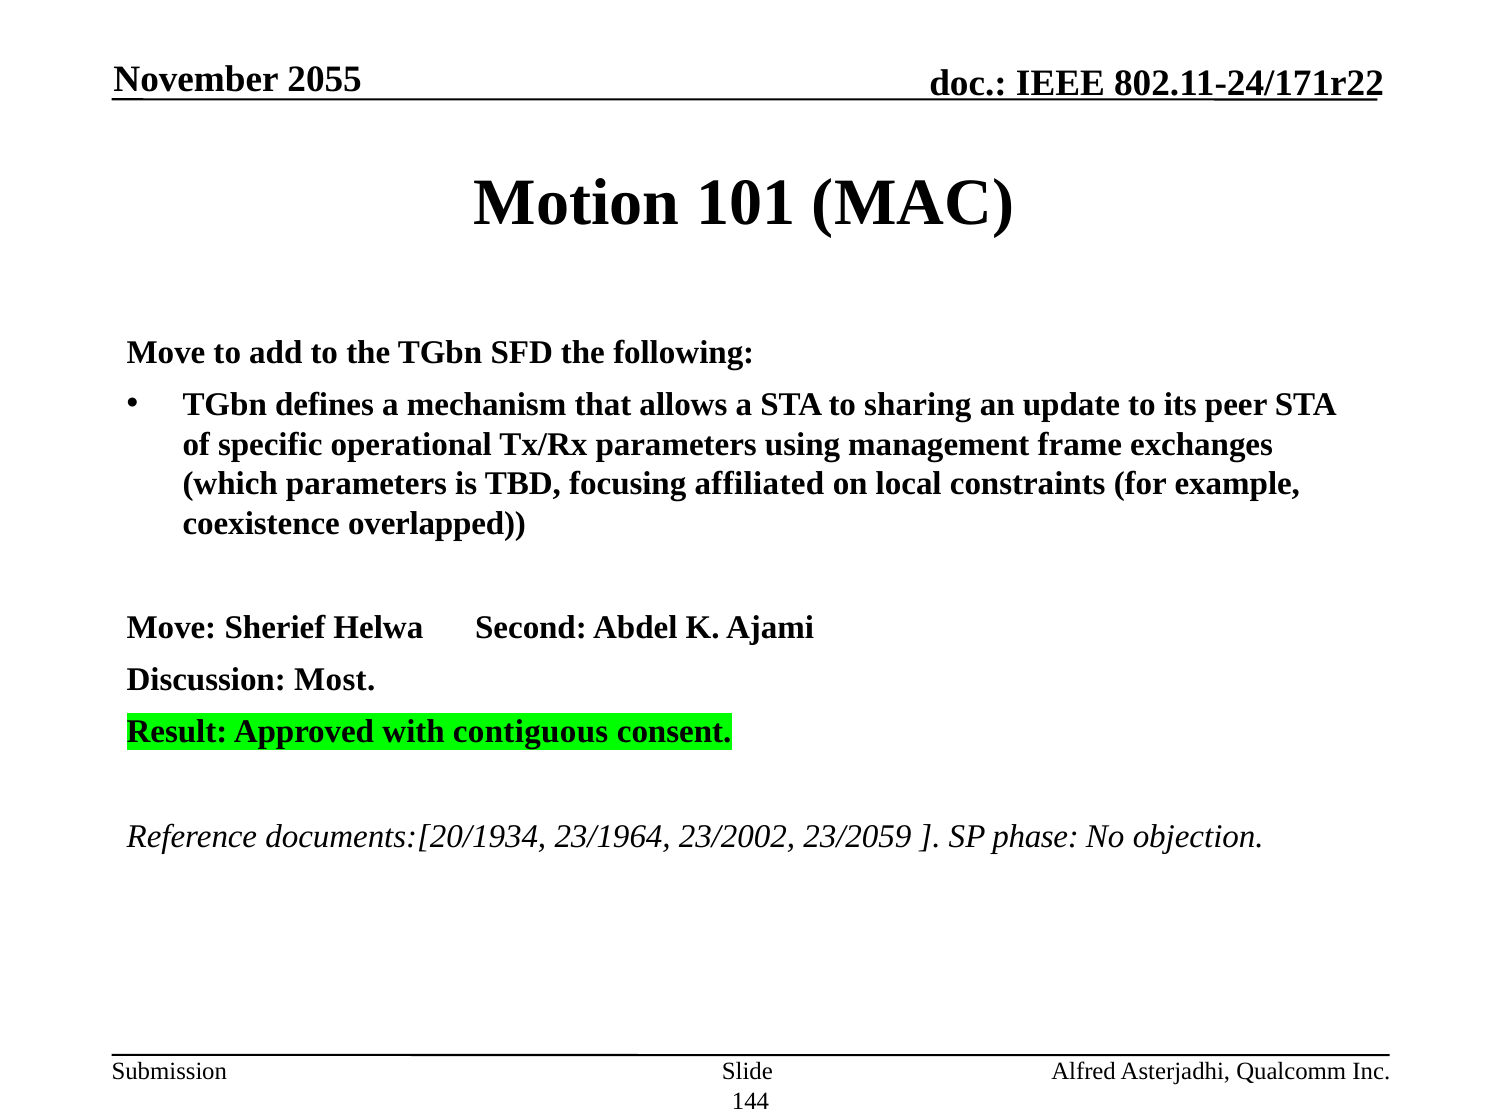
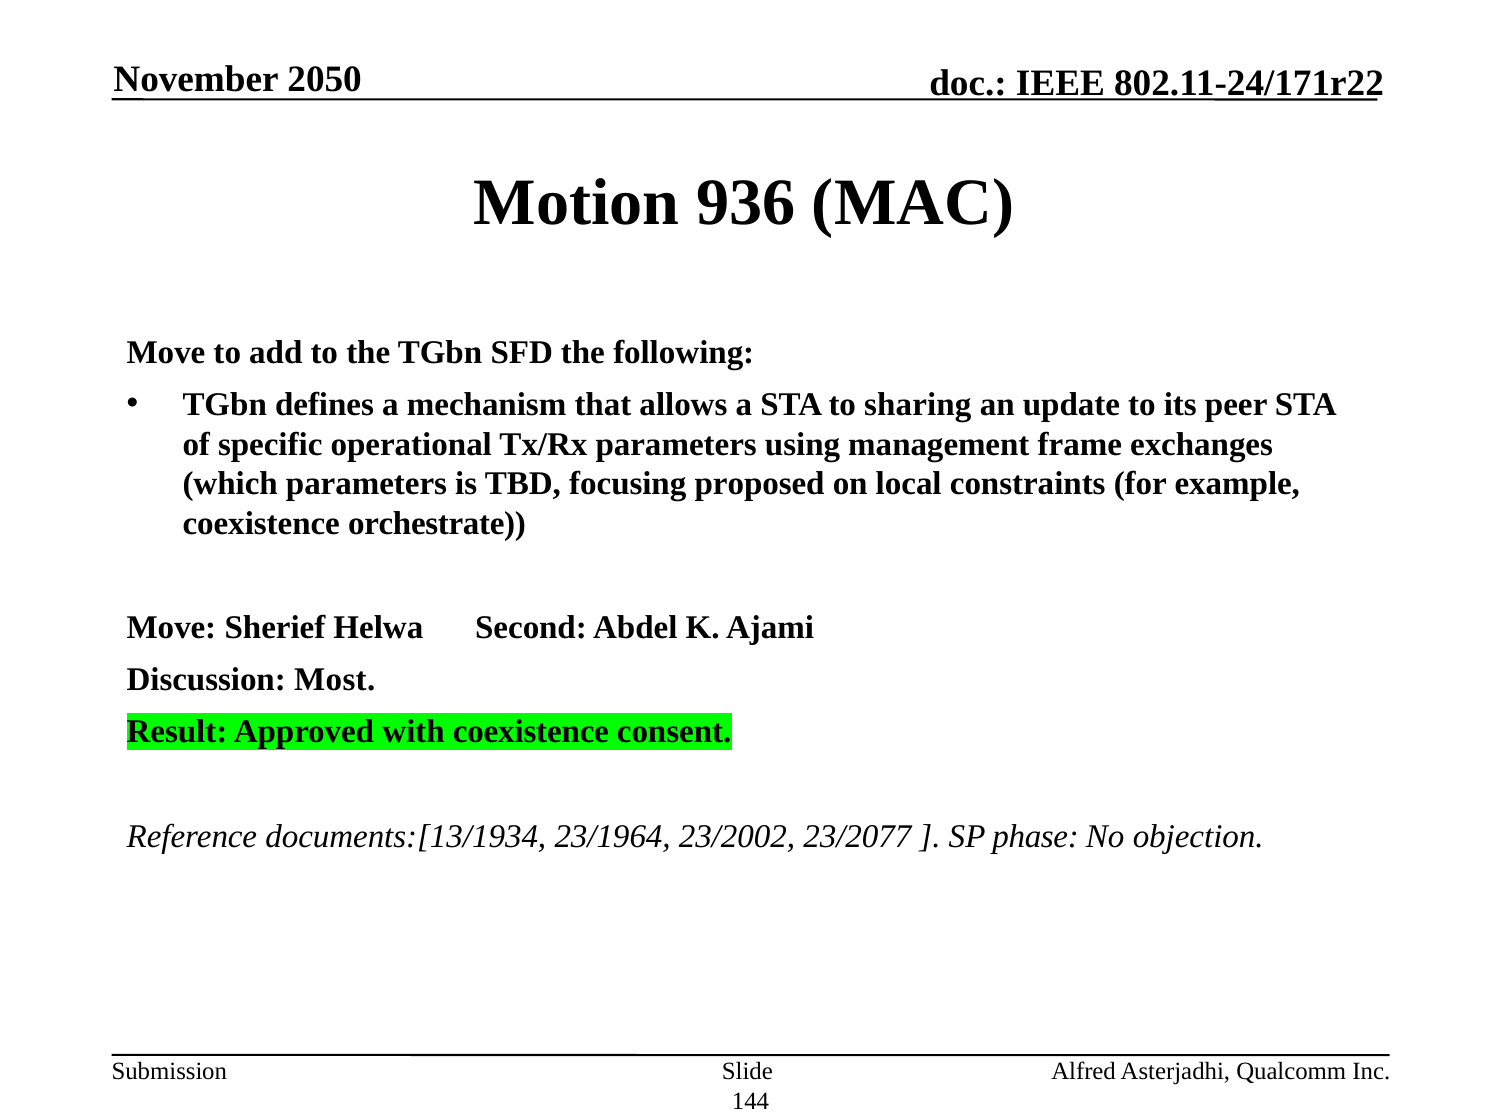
2055: 2055 -> 2050
101: 101 -> 936
affiliated: affiliated -> proposed
overlapped: overlapped -> orchestrate
with contiguous: contiguous -> coexistence
documents:[20/1934: documents:[20/1934 -> documents:[13/1934
23/2059: 23/2059 -> 23/2077
